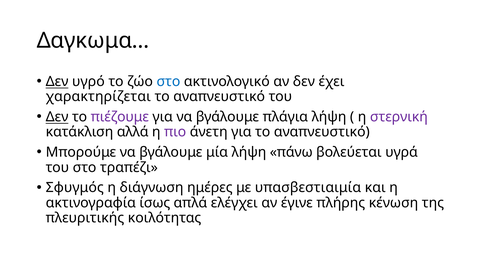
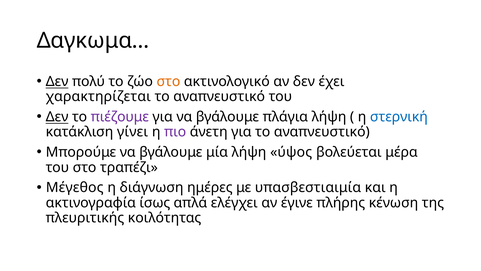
υγρό: υγρό -> πολύ
στο at (168, 81) colour: blue -> orange
στερνική colour: purple -> blue
αλλά: αλλά -> γίνει
πάνω: πάνω -> ύψος
υγρά: υγρά -> μέρα
Σφυγμός: Σφυγμός -> Μέγεθος
